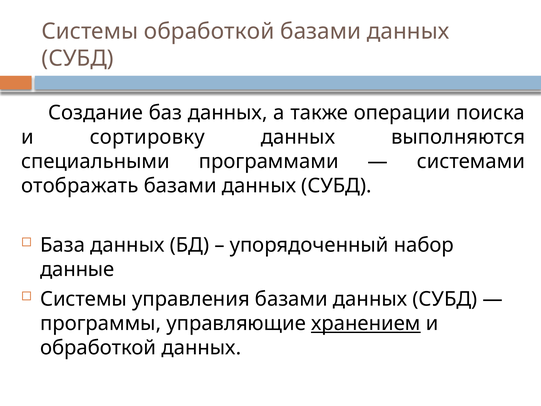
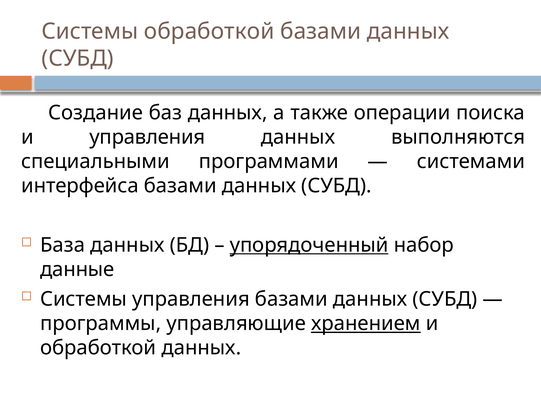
и сортировку: сортировку -> управления
отображать: отображать -> интерфейса
упорядоченный underline: none -> present
